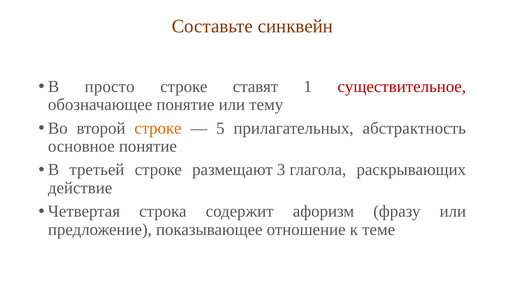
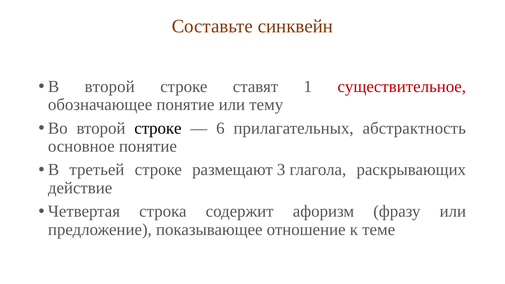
В просто: просто -> второй
строке at (158, 128) colour: orange -> black
5: 5 -> 6
